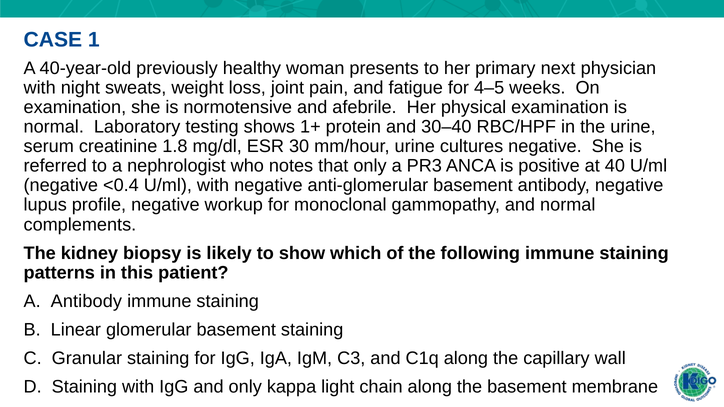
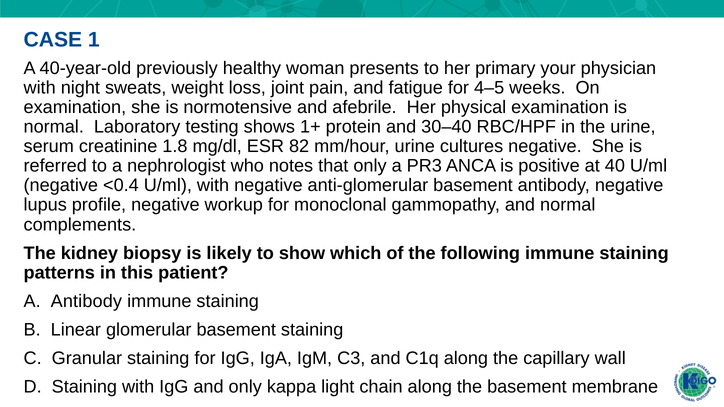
next: next -> your
30: 30 -> 82
